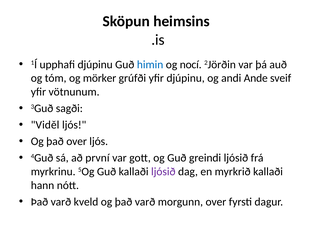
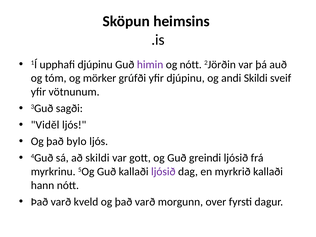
himin colour: blue -> purple
og nocí: nocí -> nótt
andi Ande: Ande -> Skildi
það over: over -> bylo
að první: první -> skildi
